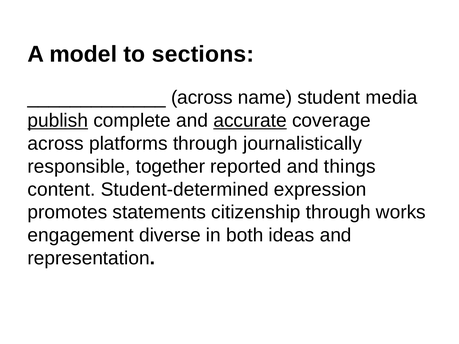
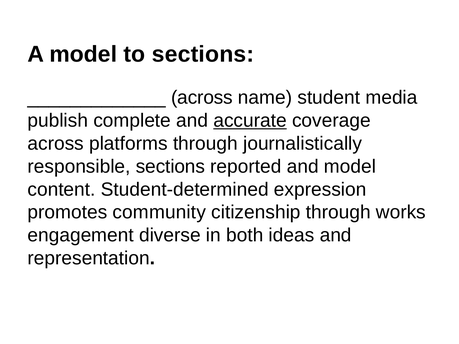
publish underline: present -> none
responsible together: together -> sections
and things: things -> model
statements: statements -> community
